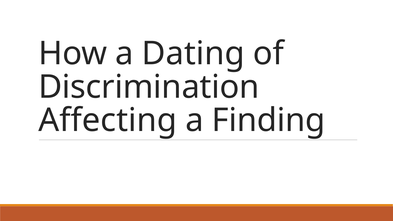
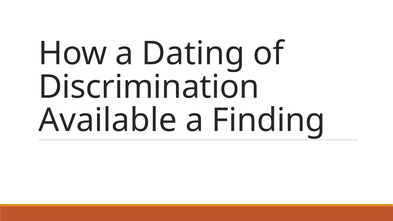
Affecting: Affecting -> Available
